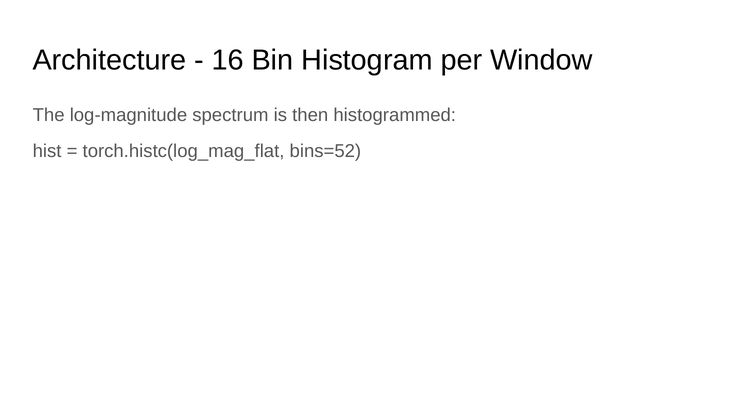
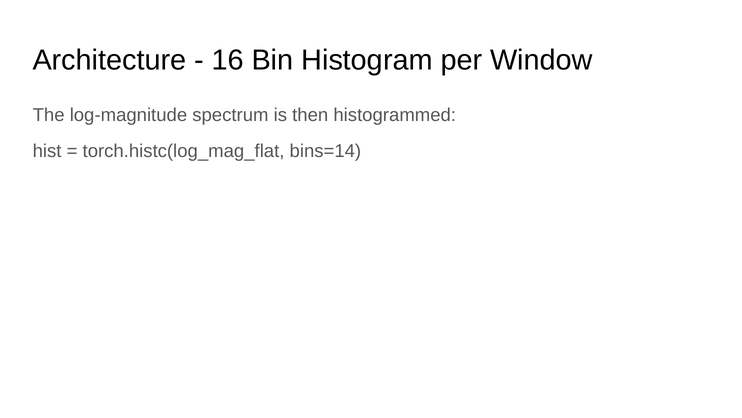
bins=52: bins=52 -> bins=14
